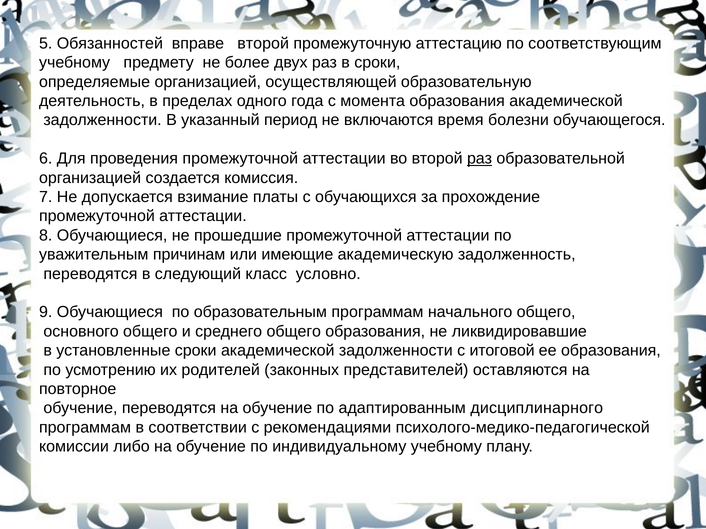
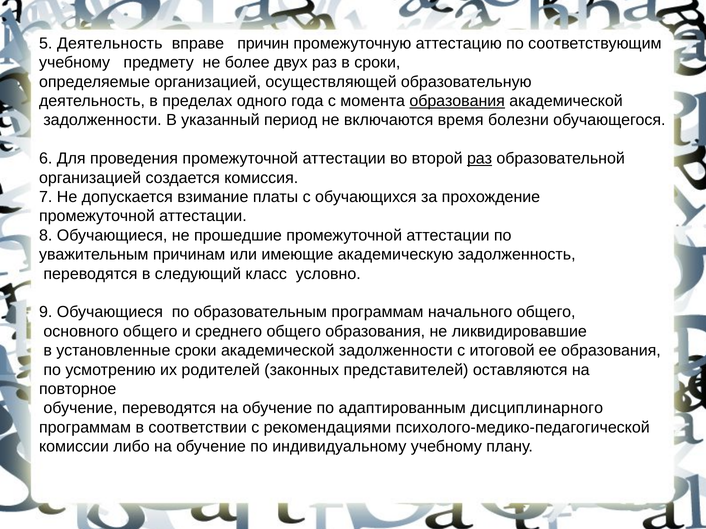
5 Обязанностей: Обязанностей -> Деятельность
вправе второй: второй -> причин
образования at (457, 101) underline: none -> present
